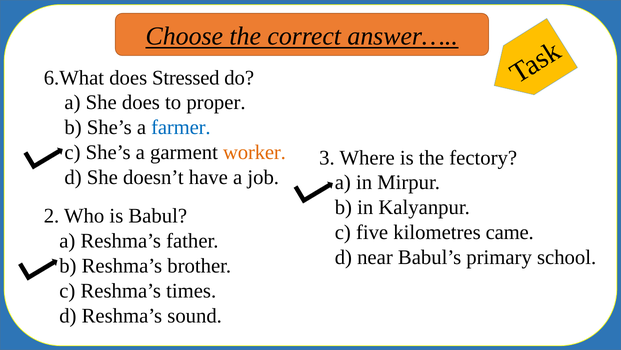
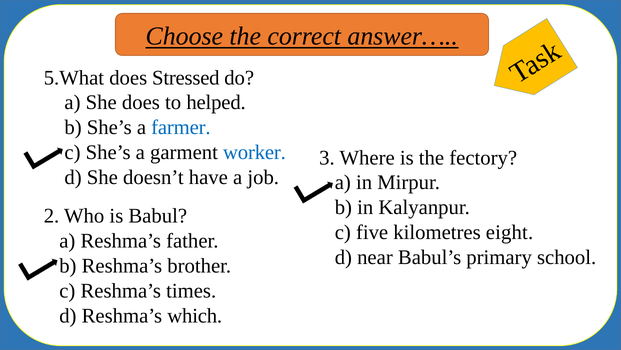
6.What: 6.What -> 5.What
proper: proper -> helped
worker colour: orange -> blue
came: came -> eight
sound: sound -> which
